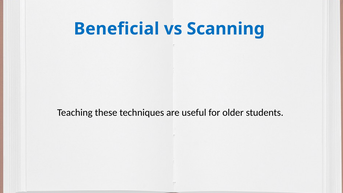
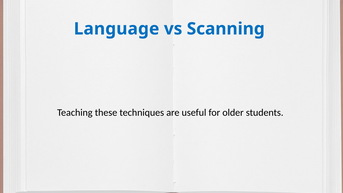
Beneficial: Beneficial -> Language
